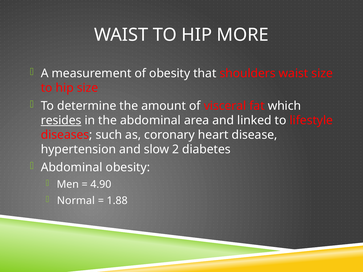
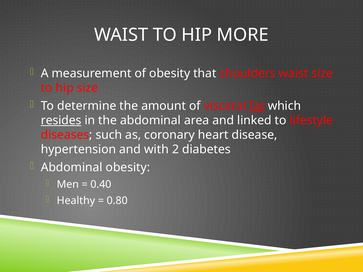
fat underline: none -> present
slow: slow -> with
4.90: 4.90 -> 0.40
Normal: Normal -> Healthy
1.88: 1.88 -> 0.80
